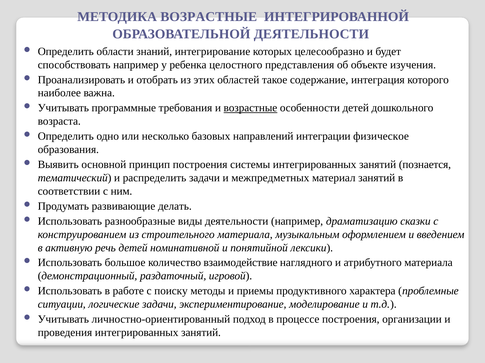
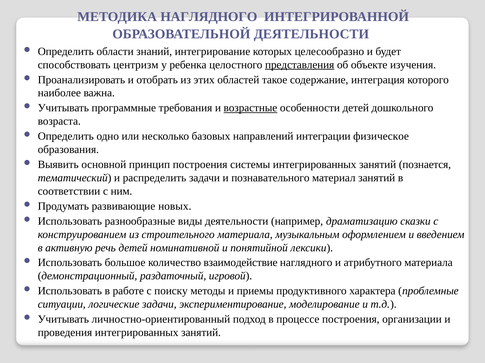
МЕТОДИКА ВОЗРАСТНЫЕ: ВОЗРАСТНЫЕ -> НАГЛЯДНОГО
способствовать например: например -> центризм
представления underline: none -> present
межпредметных: межпредметных -> познавательного
делать: делать -> новых
